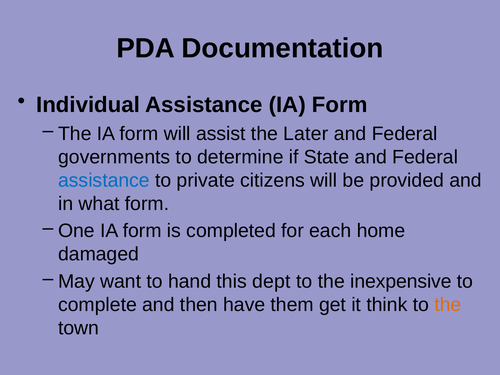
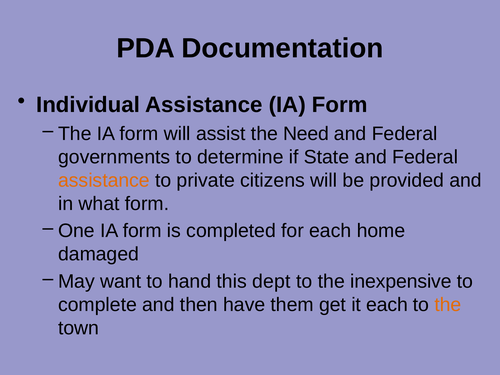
Later: Later -> Need
assistance at (104, 180) colour: blue -> orange
it think: think -> each
